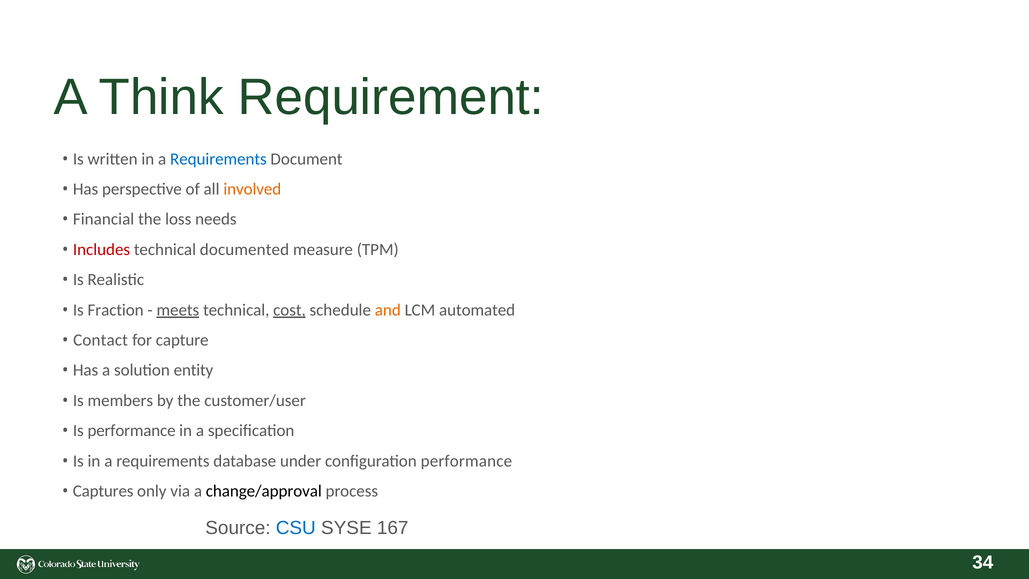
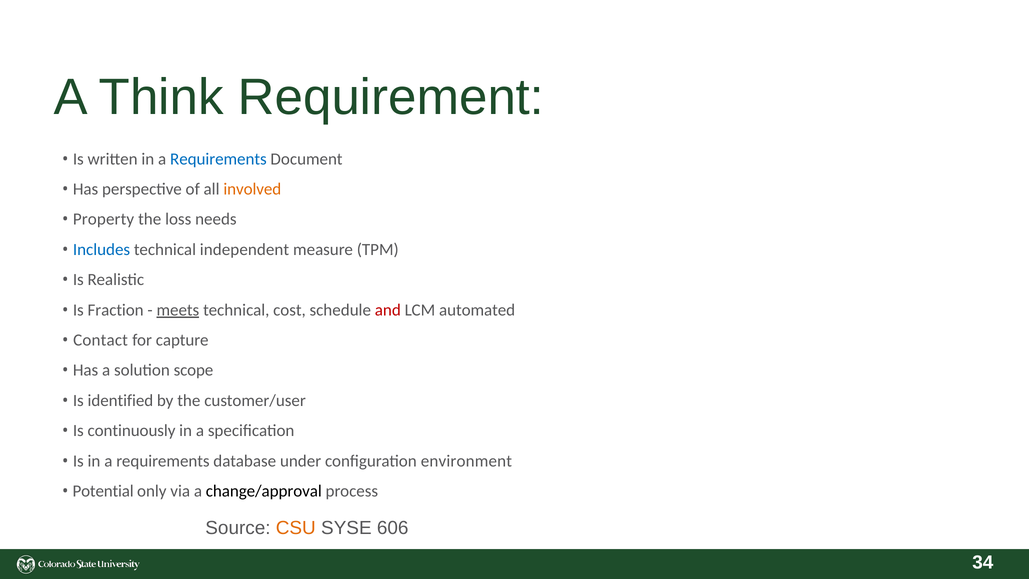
Financial: Financial -> Property
Includes colour: red -> blue
documented: documented -> independent
cost underline: present -> none
and colour: orange -> red
entity: entity -> scope
members: members -> identified
Is performance: performance -> continuously
configuration performance: performance -> environment
Captures: Captures -> Potential
CSU colour: blue -> orange
167: 167 -> 606
